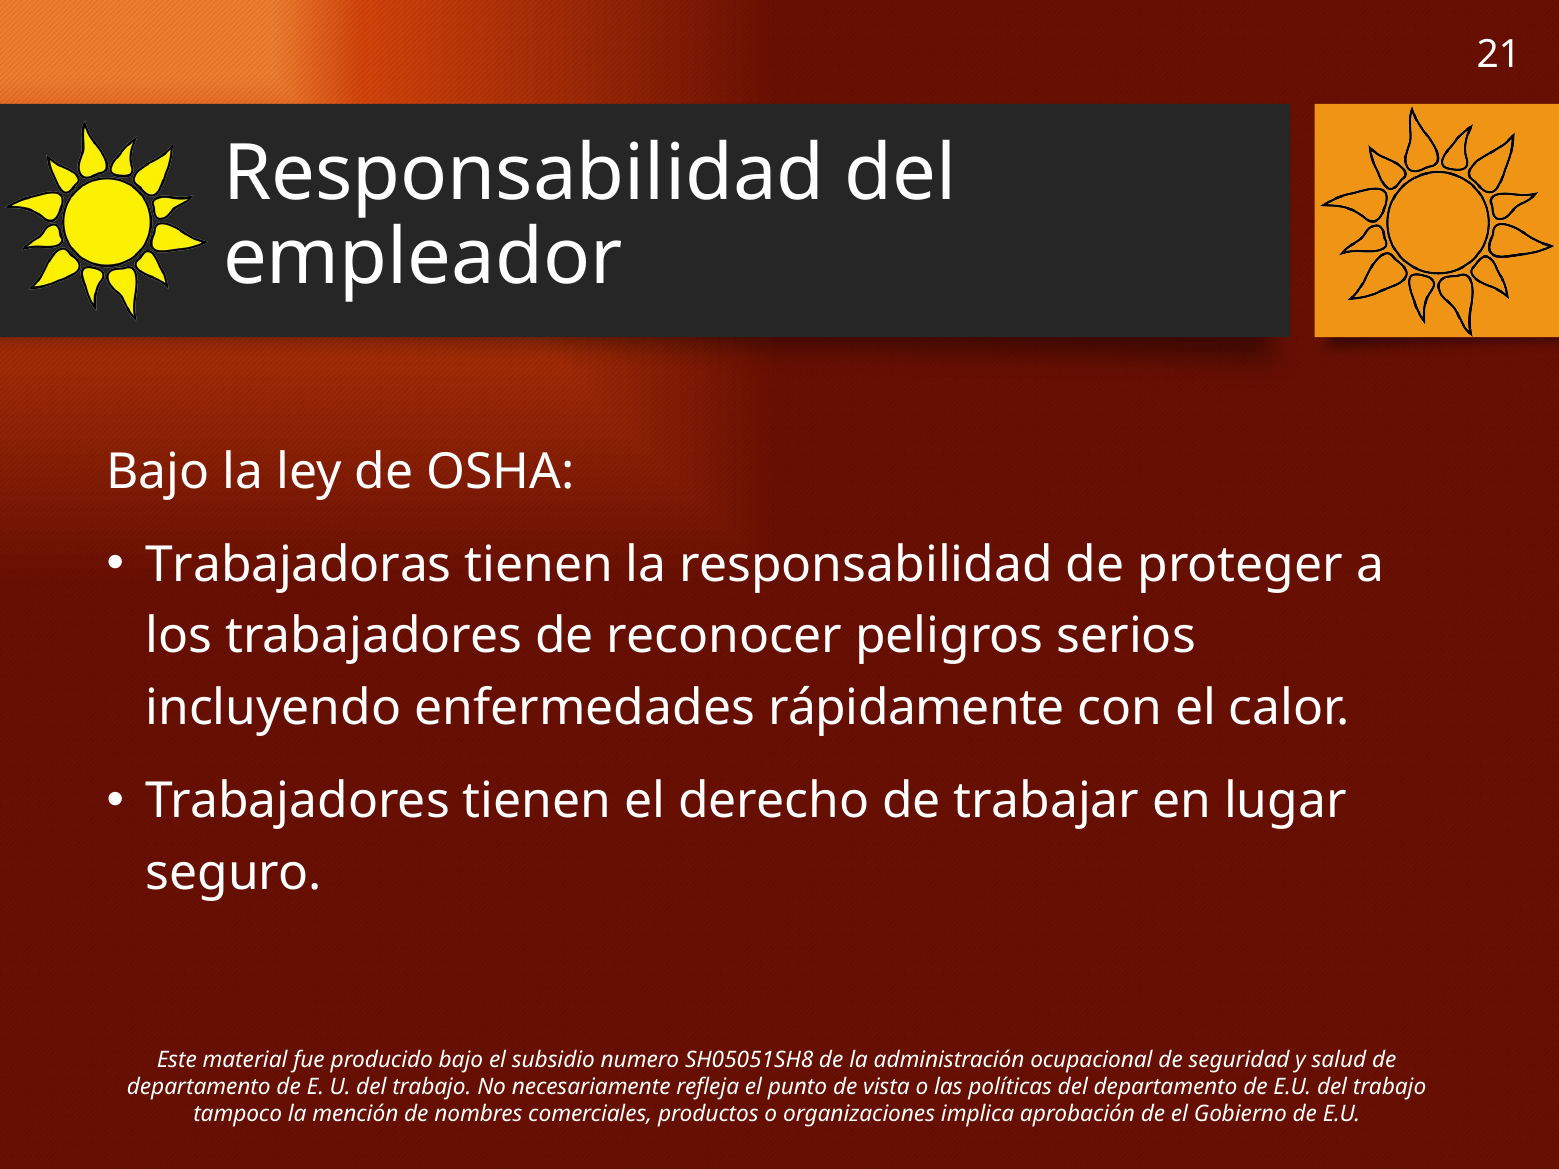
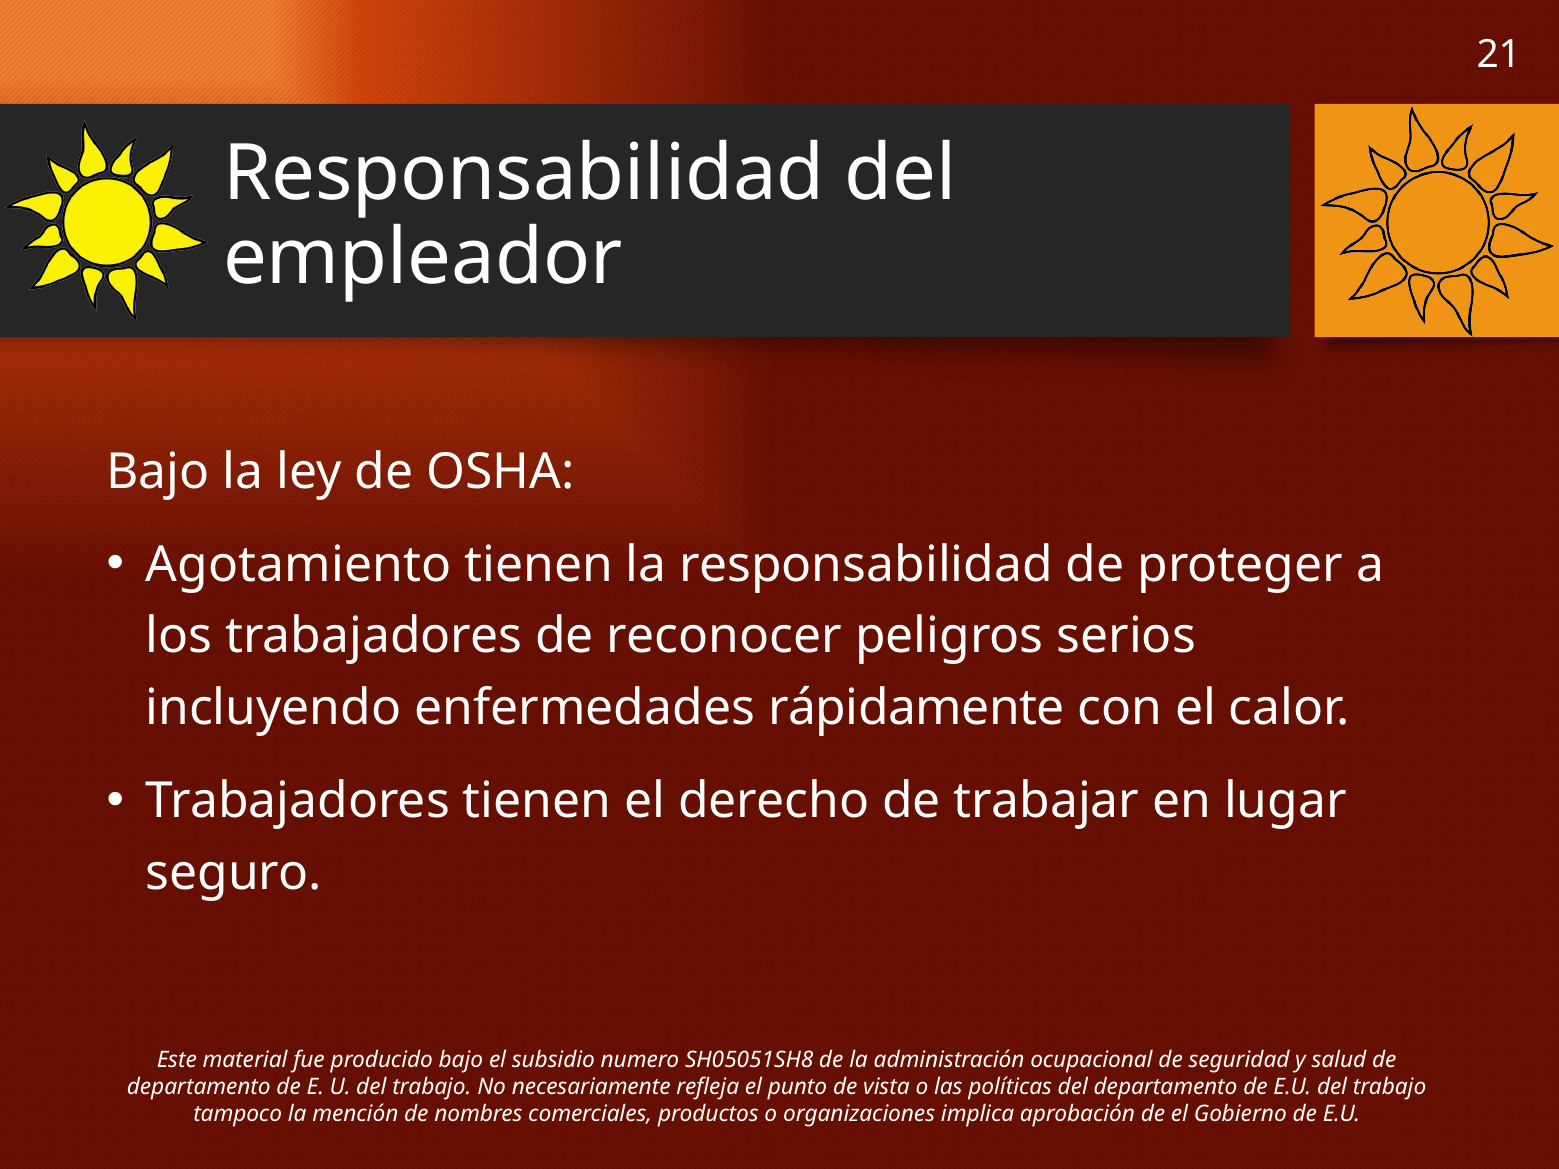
Trabajadoras: Trabajadoras -> Agotamiento
